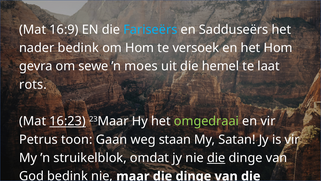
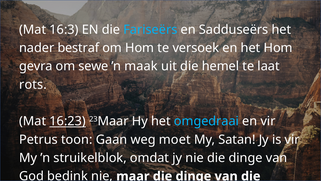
16:9: 16:9 -> 16:3
nader bedink: bedink -> bestraf
moes: moes -> maak
omgedraai colour: light green -> light blue
staan: staan -> moet
die at (216, 158) underline: present -> none
